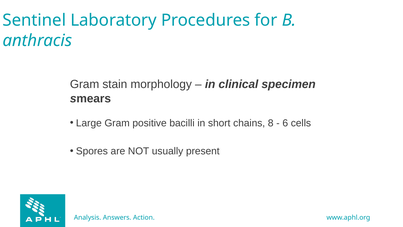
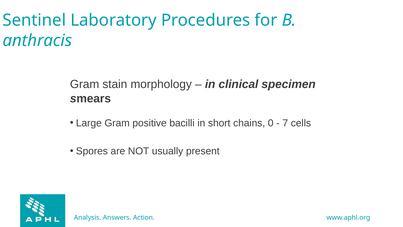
8: 8 -> 0
6: 6 -> 7
